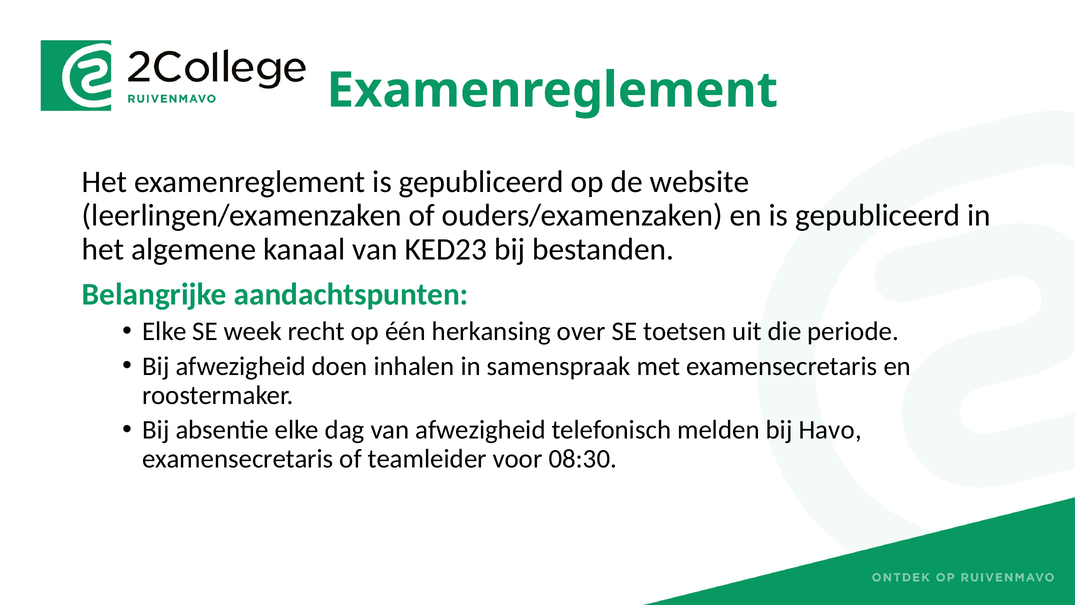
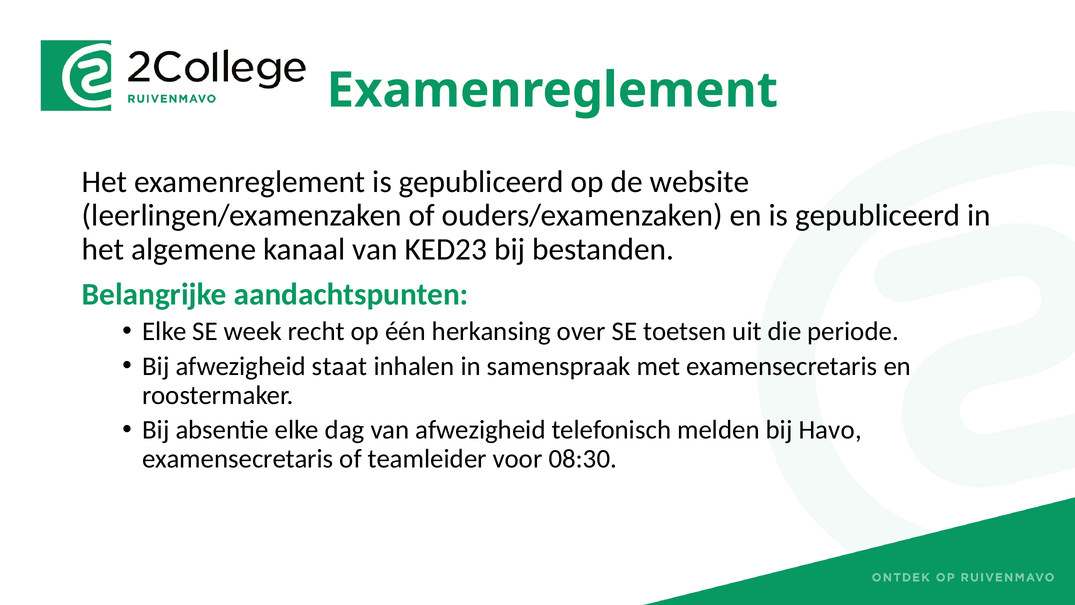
doen: doen -> staat
